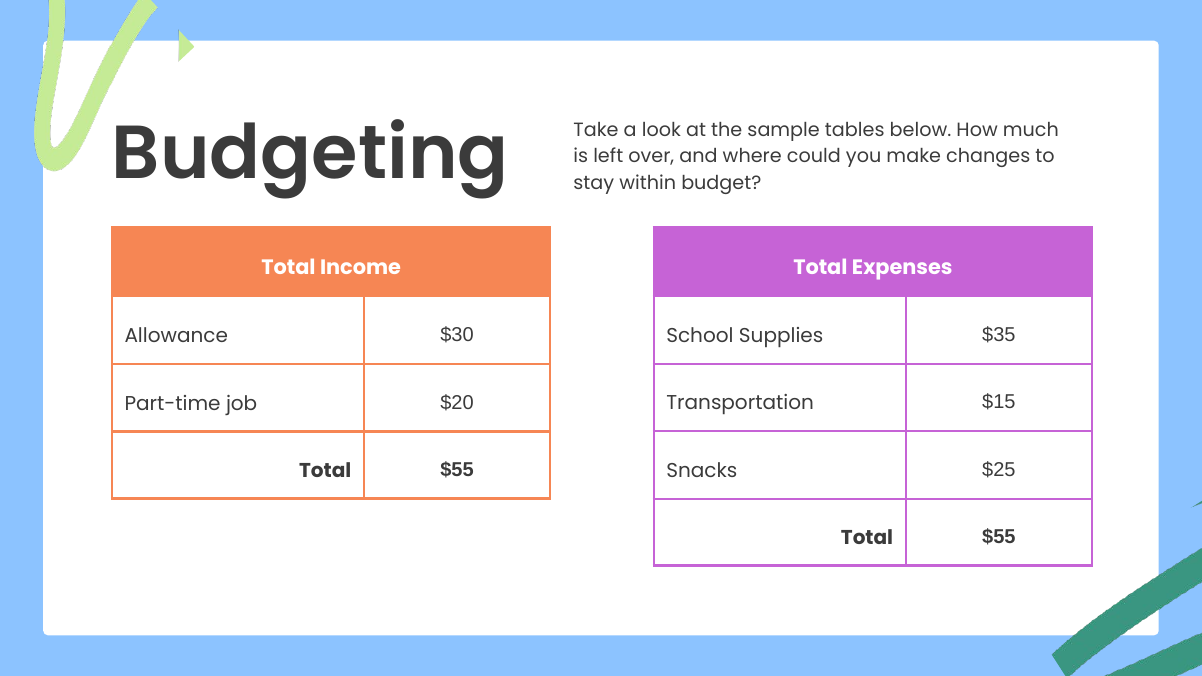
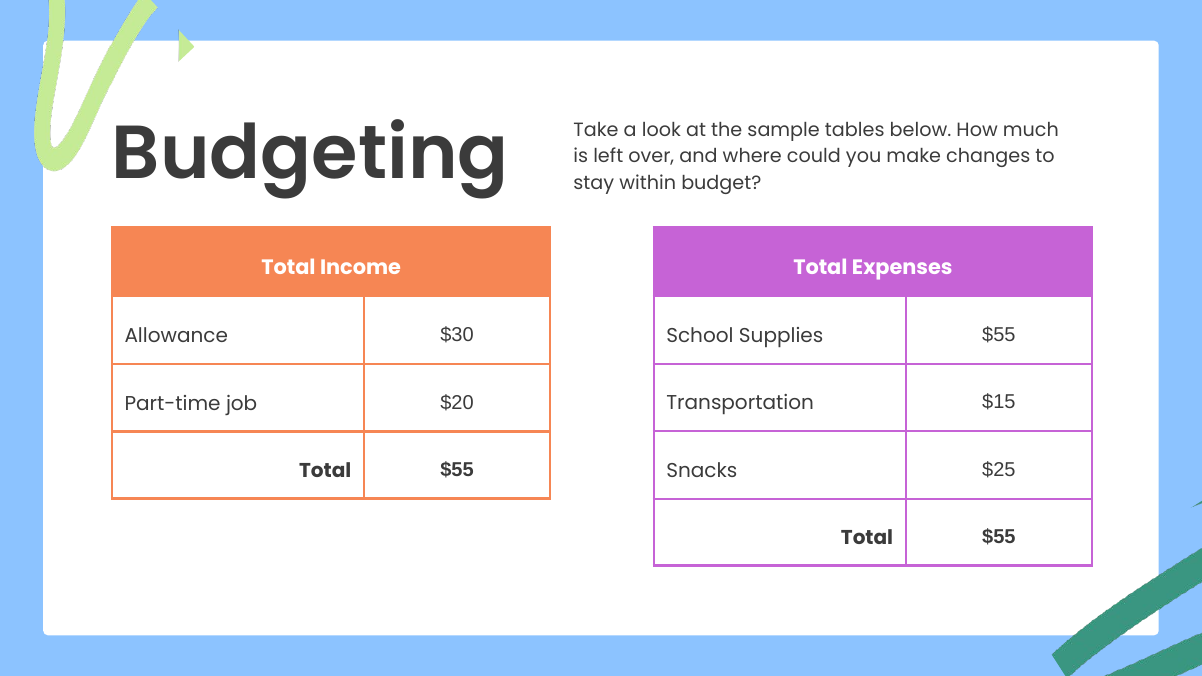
Supplies $35: $35 -> $55
